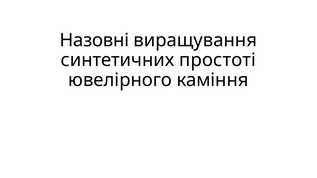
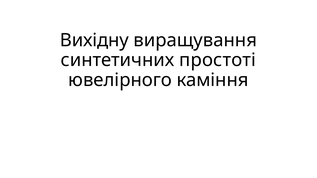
Назовні: Назовні -> Вихідну
